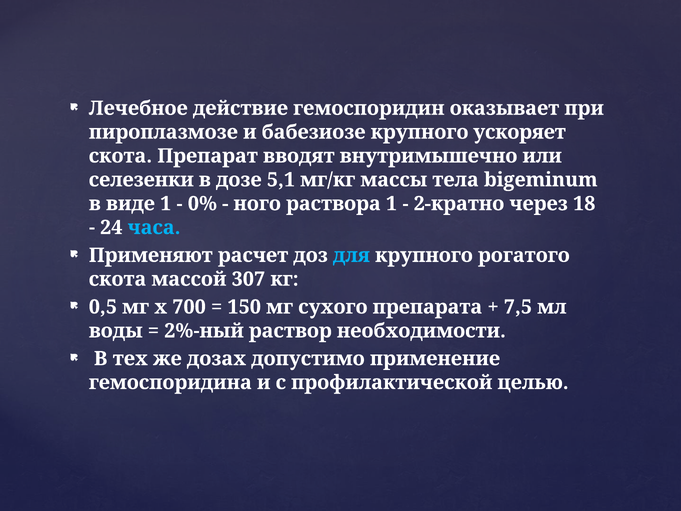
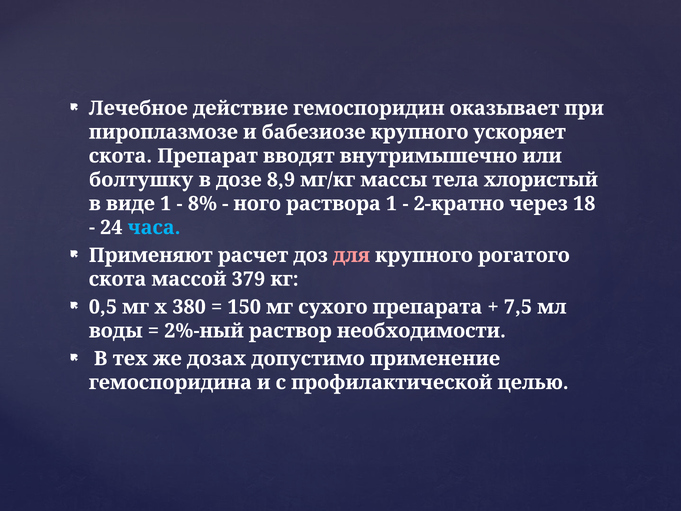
селезенки: селезенки -> болтушку
5,1: 5,1 -> 8,9
bigeminum: bigeminum -> хлористый
0%: 0% -> 8%
для colour: light blue -> pink
307: 307 -> 379
700: 700 -> 380
